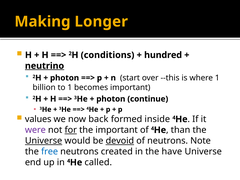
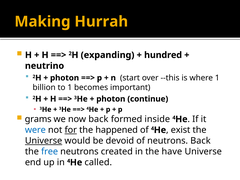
Longer: Longer -> Hurrah
conditions: conditions -> expanding
neutrino underline: present -> none
values: values -> grams
were colour: purple -> blue
the important: important -> happened
than: than -> exist
devoid underline: present -> none
neutrons Note: Note -> Back
